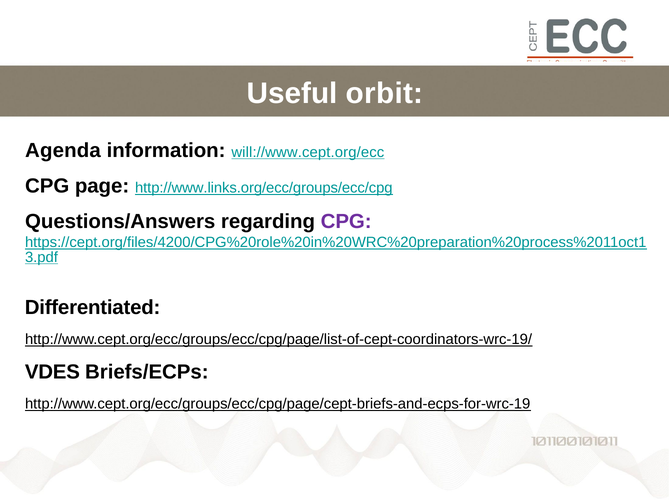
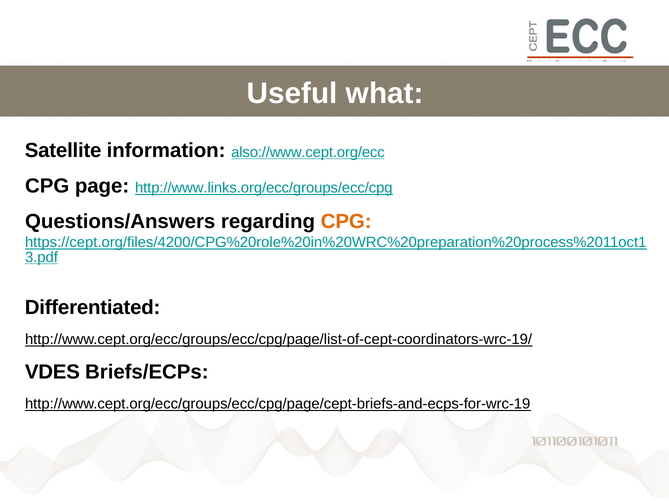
orbit: orbit -> what
Agenda: Agenda -> Satellite
will://www.cept.org/ecc: will://www.cept.org/ecc -> also://www.cept.org/ecc
CPG at (346, 222) colour: purple -> orange
